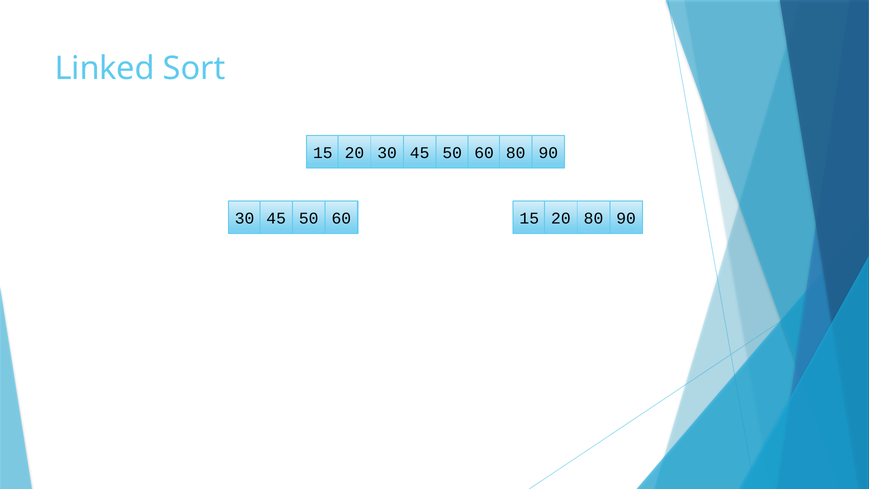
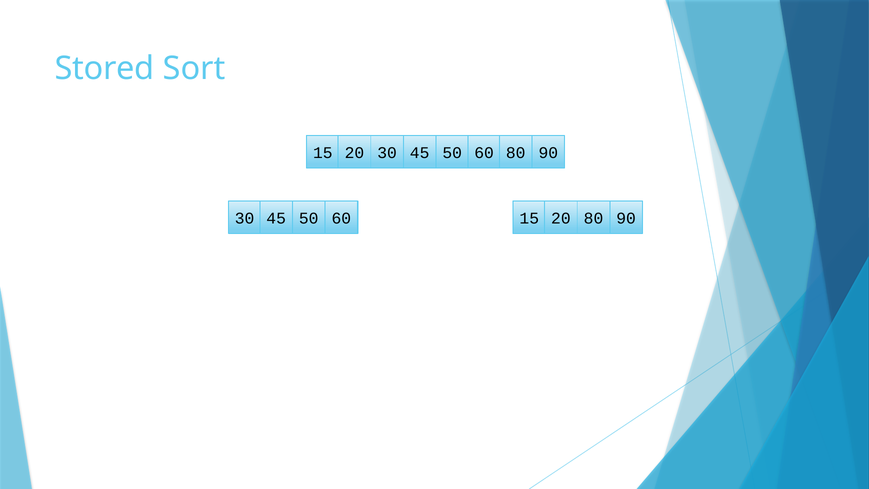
Linked: Linked -> Stored
